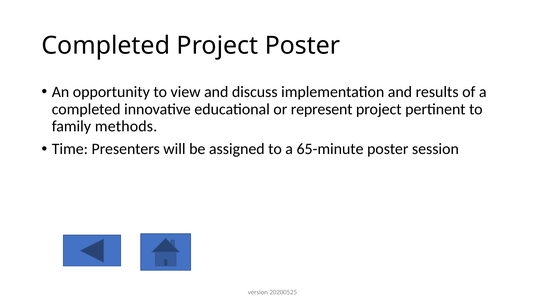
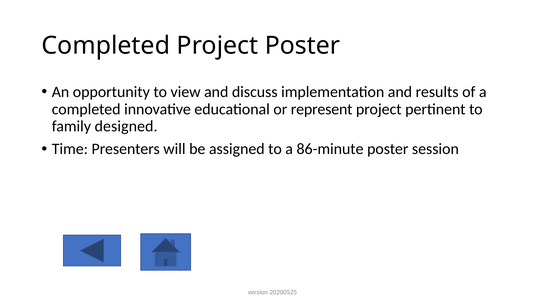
methods: methods -> designed
65-minute: 65-minute -> 86-minute
